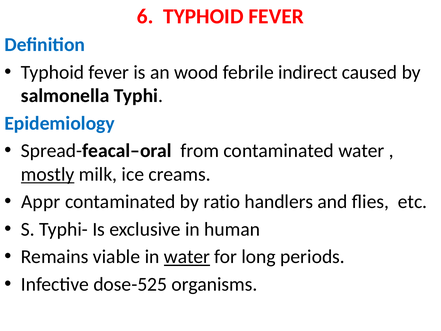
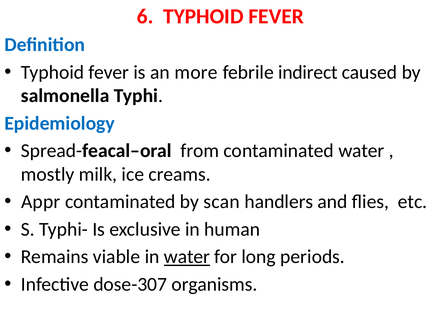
wood: wood -> more
mostly underline: present -> none
ratio: ratio -> scan
dose-525: dose-525 -> dose-307
